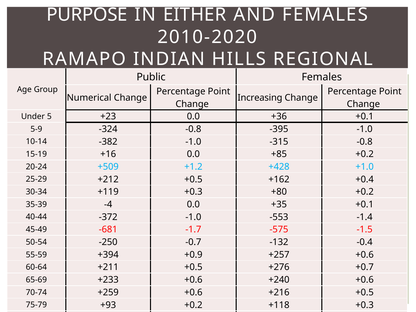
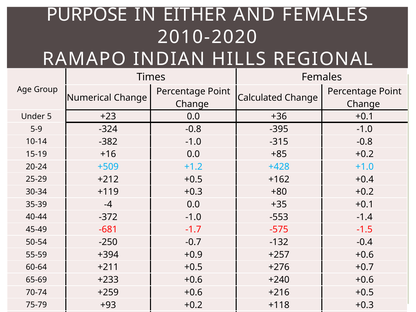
Public: Public -> Times
Increasing: Increasing -> Calculated
